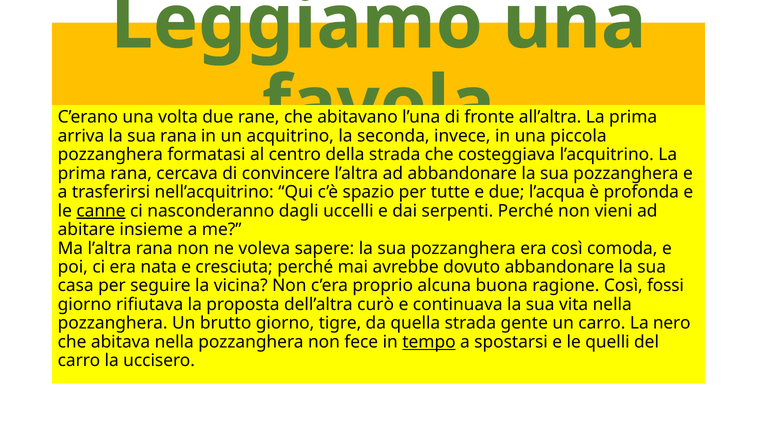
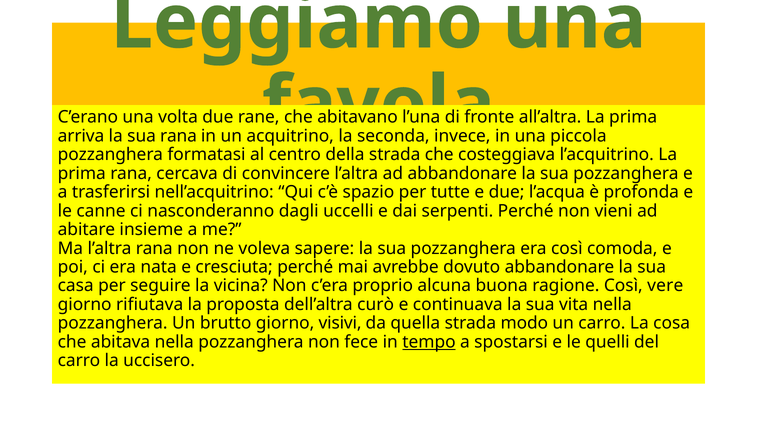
canne underline: present -> none
fossi: fossi -> vere
tigre: tigre -> visivi
gente: gente -> modo
nero: nero -> cosa
